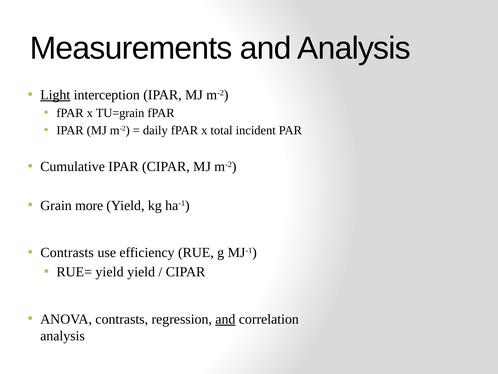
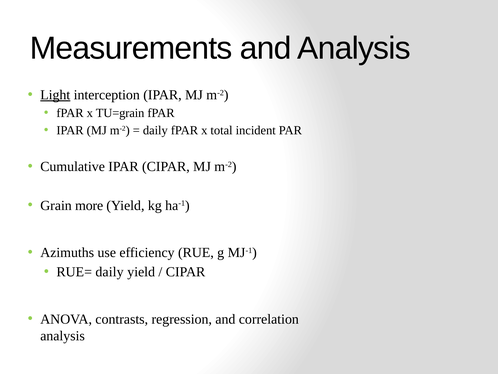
Contrasts at (67, 252): Contrasts -> Azimuths
RUE= yield: yield -> daily
and at (225, 319) underline: present -> none
